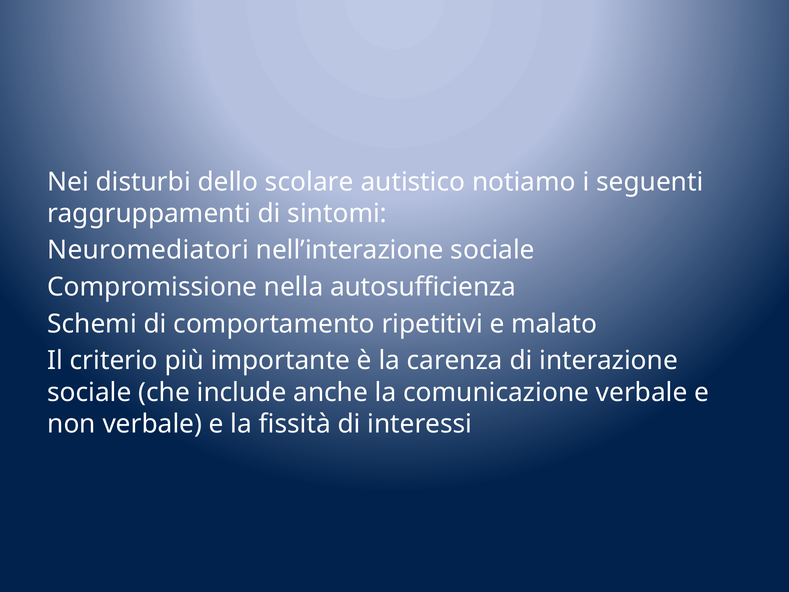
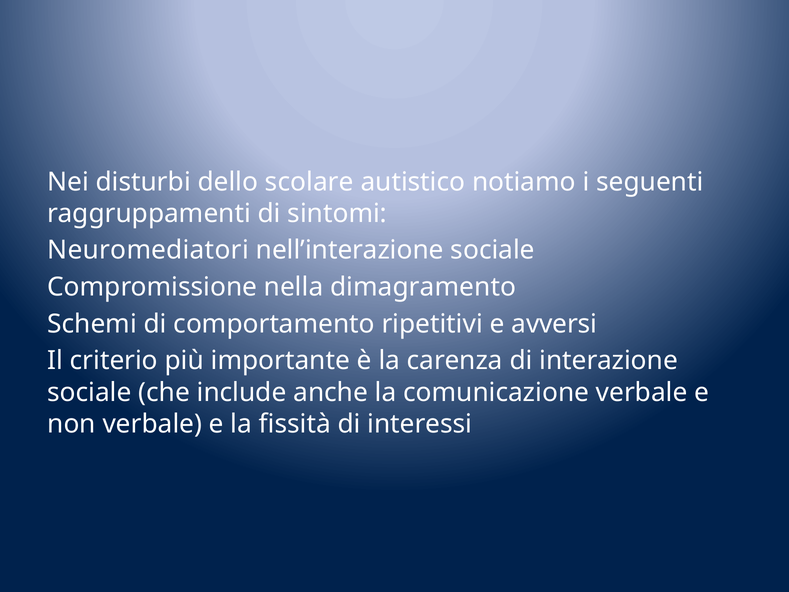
autosufficienza: autosufficienza -> dimagramento
malato: malato -> avversi
